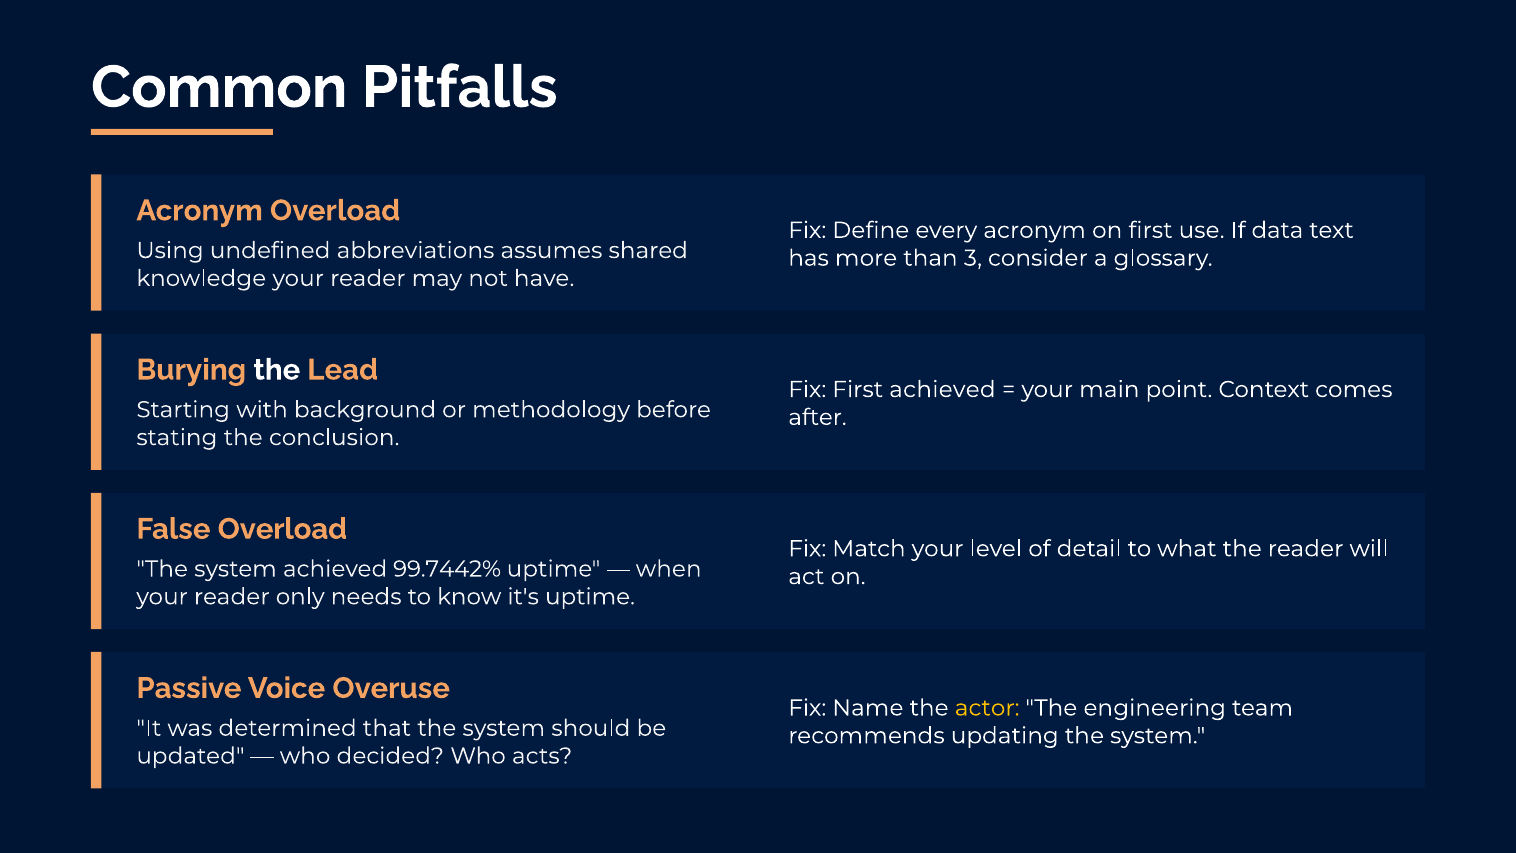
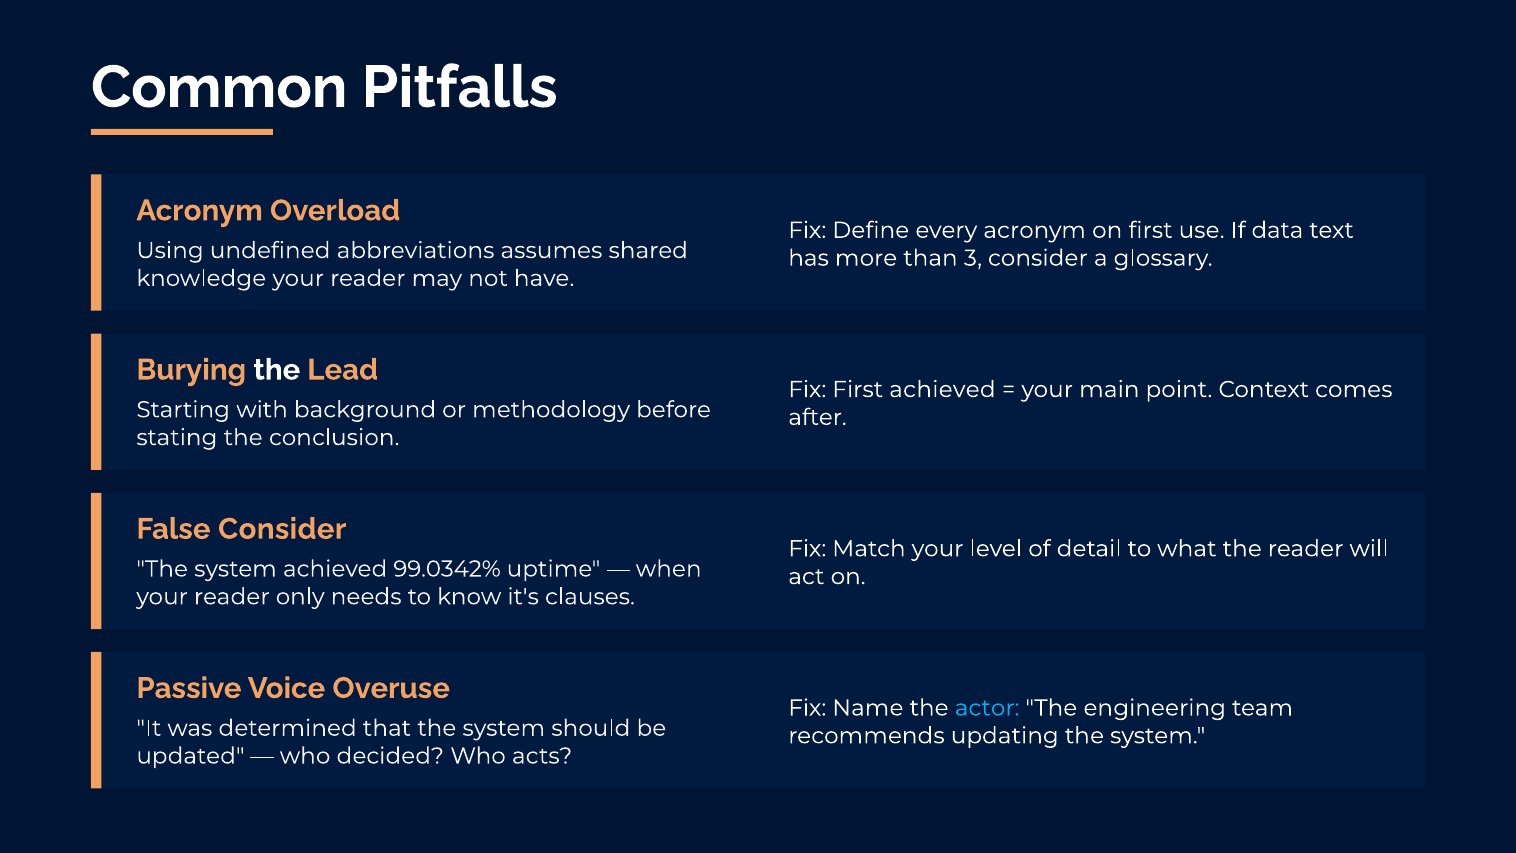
False Overload: Overload -> Consider
99.7442%: 99.7442% -> 99.0342%
it's uptime: uptime -> clauses
actor colour: yellow -> light blue
